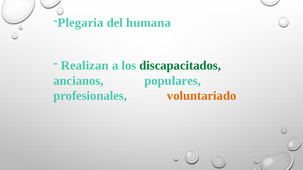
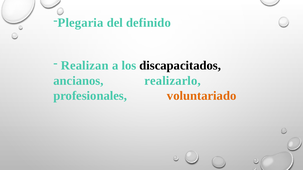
humana: humana -> definido
discapacitados colour: green -> black
populares: populares -> realizarlo
